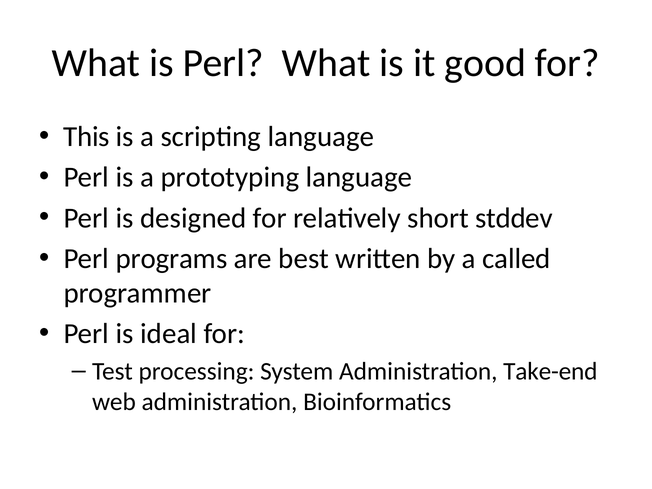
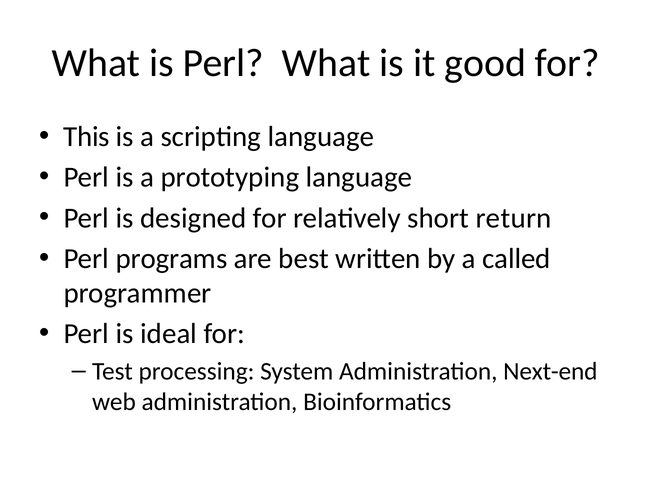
stddev: stddev -> return
Take-end: Take-end -> Next-end
